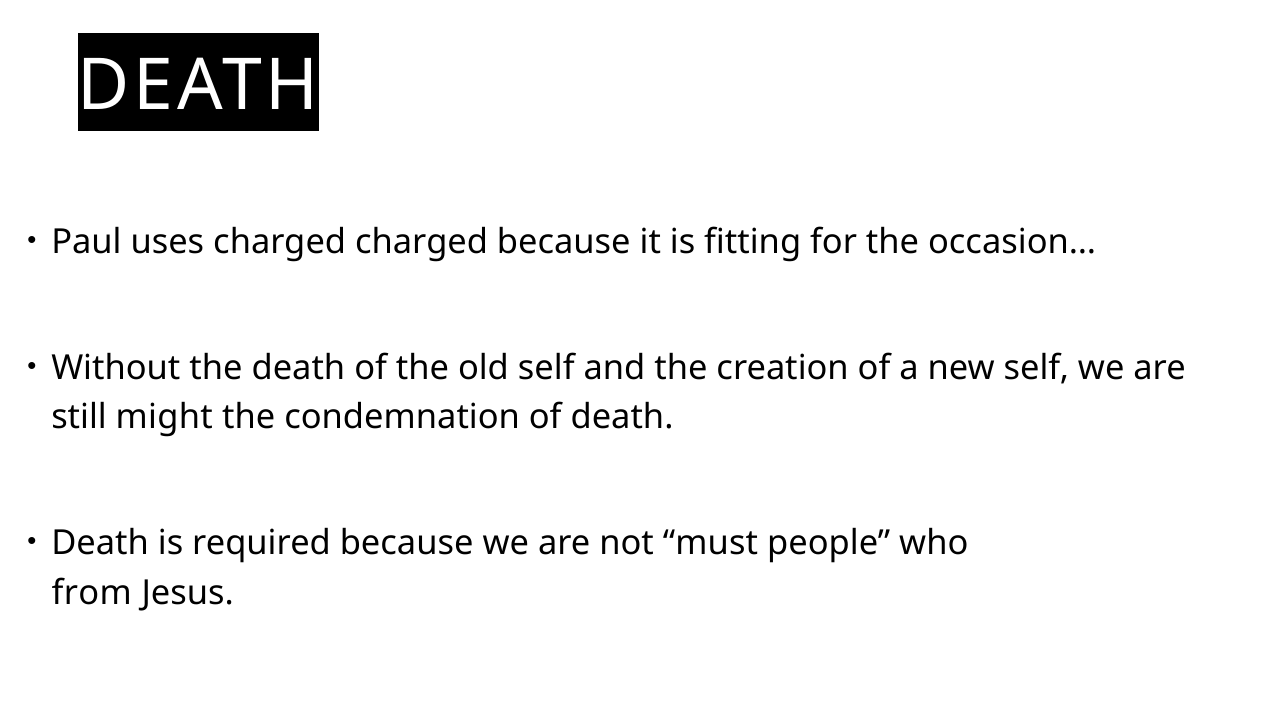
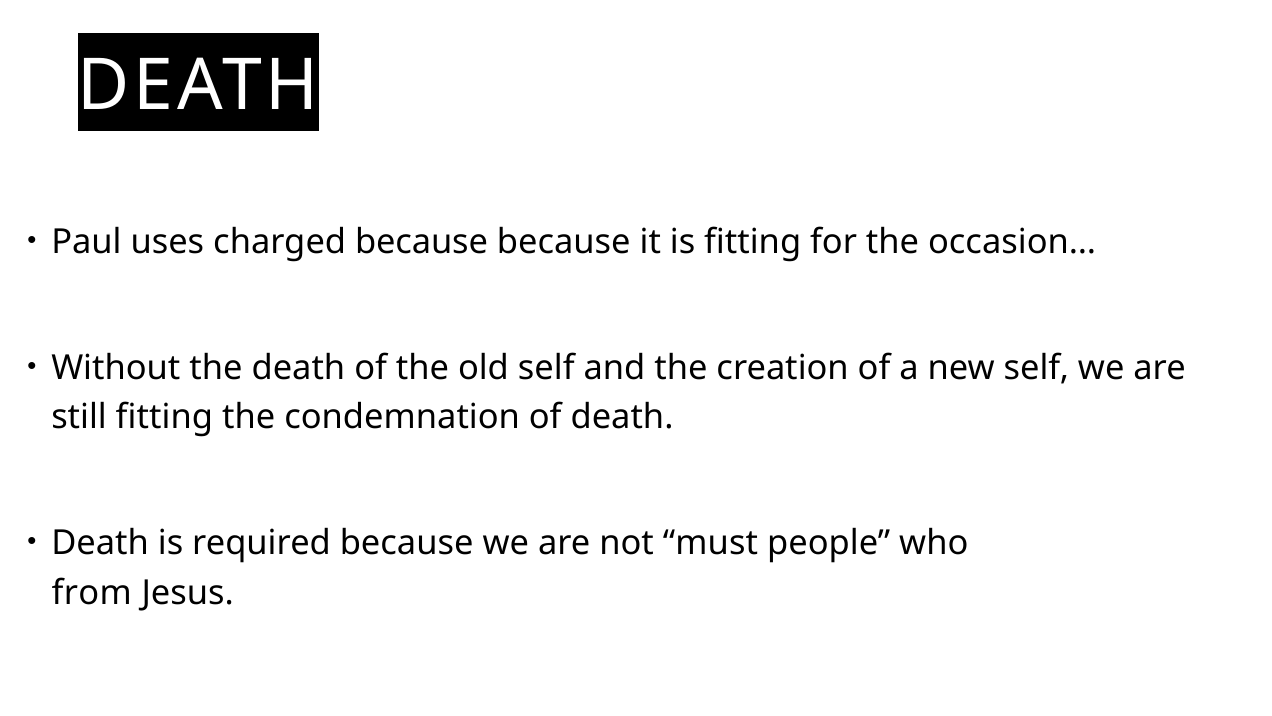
charged charged: charged -> because
still might: might -> fitting
